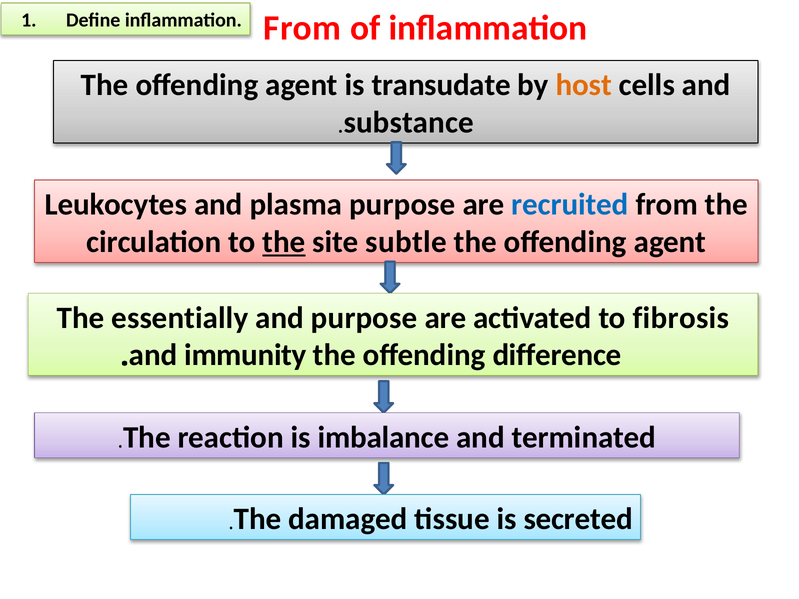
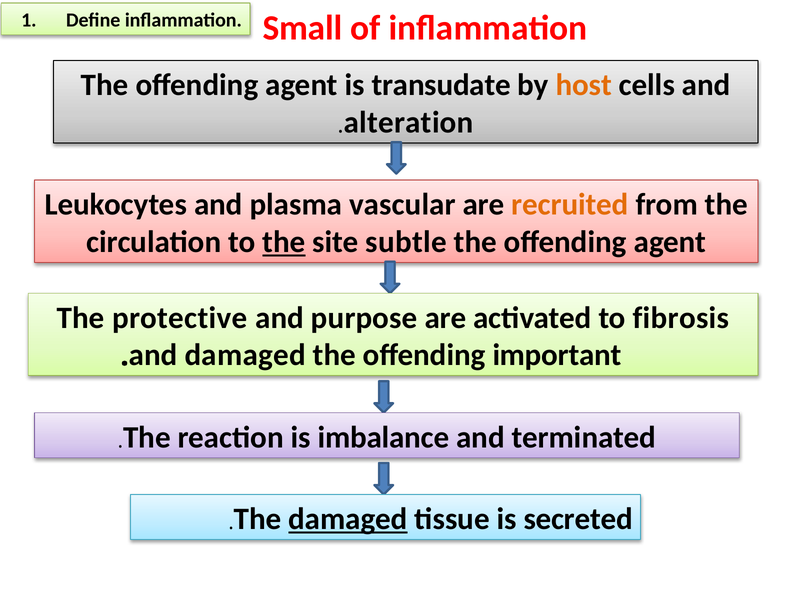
From at (302, 28): From -> Small
substance: substance -> alteration
plasma purpose: purpose -> vascular
recruited colour: blue -> orange
essentially: essentially -> protective
and immunity: immunity -> damaged
difference: difference -> important
damaged at (348, 519) underline: none -> present
